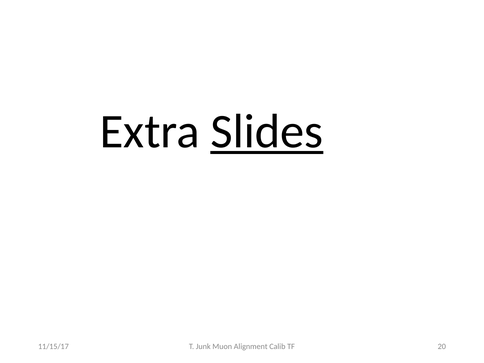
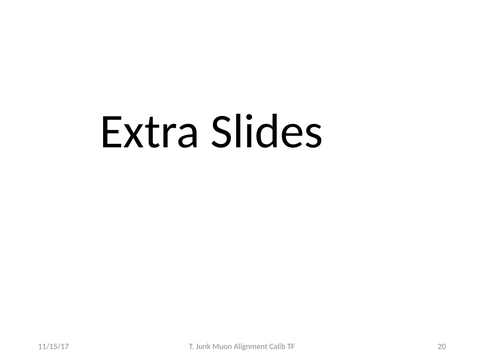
Slides underline: present -> none
